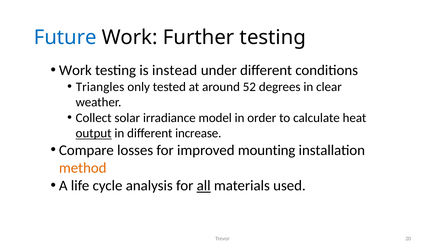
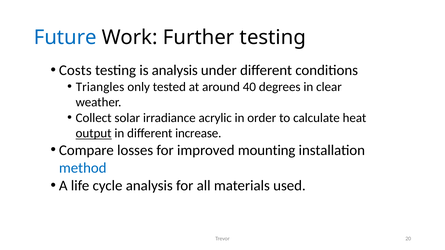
Work at (75, 70): Work -> Costs
is instead: instead -> analysis
52: 52 -> 40
model: model -> acrylic
method colour: orange -> blue
all underline: present -> none
